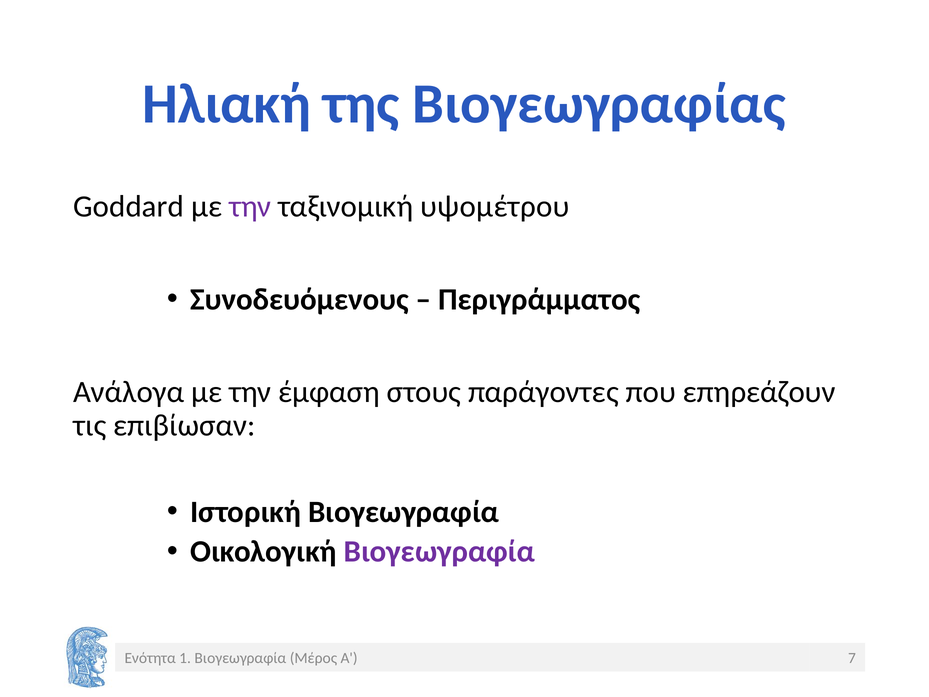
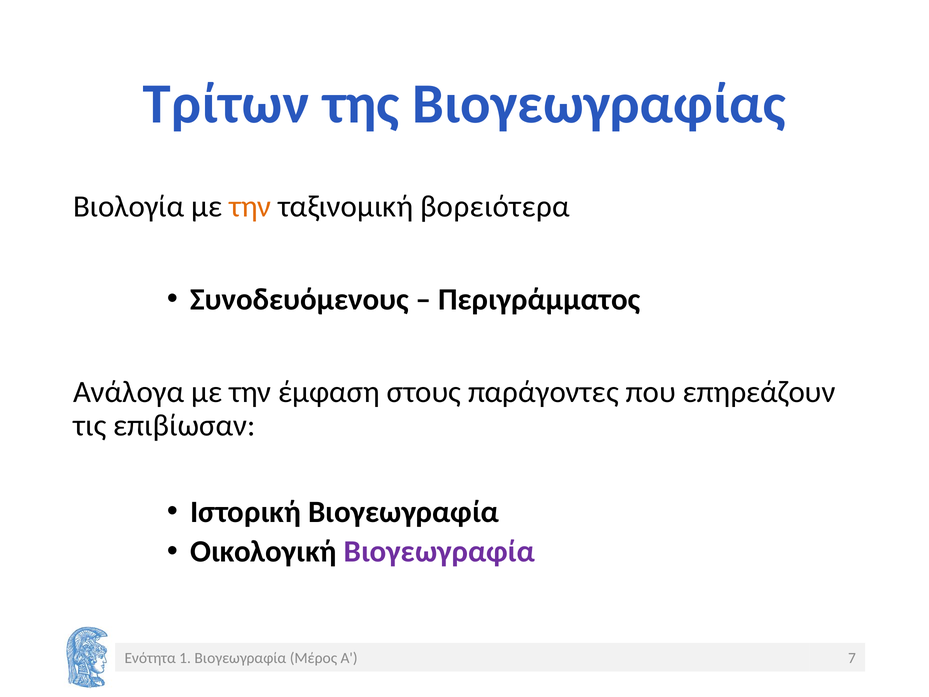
Ηλιακή: Ηλιακή -> Τρίτων
Goddard: Goddard -> Βιολογία
την at (250, 207) colour: purple -> orange
υψομέτρου: υψομέτρου -> βορειότερα
